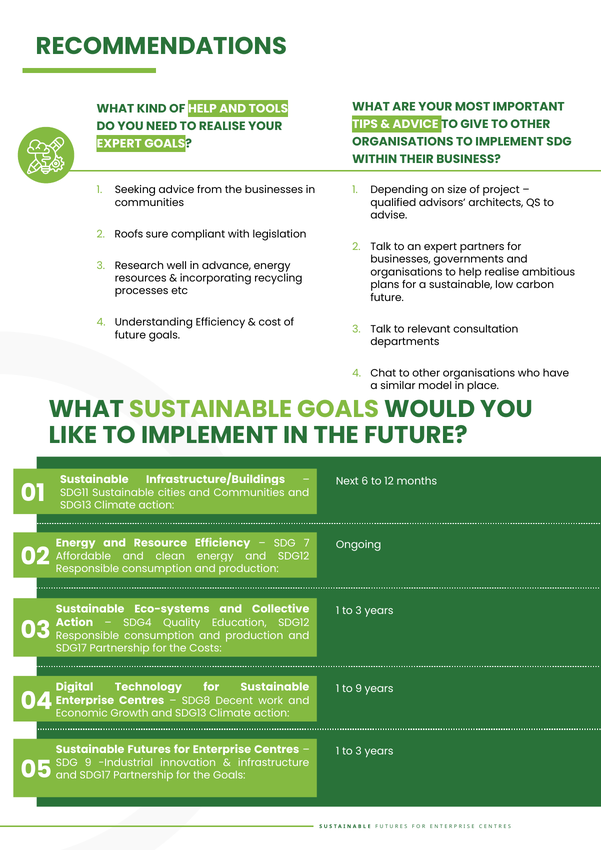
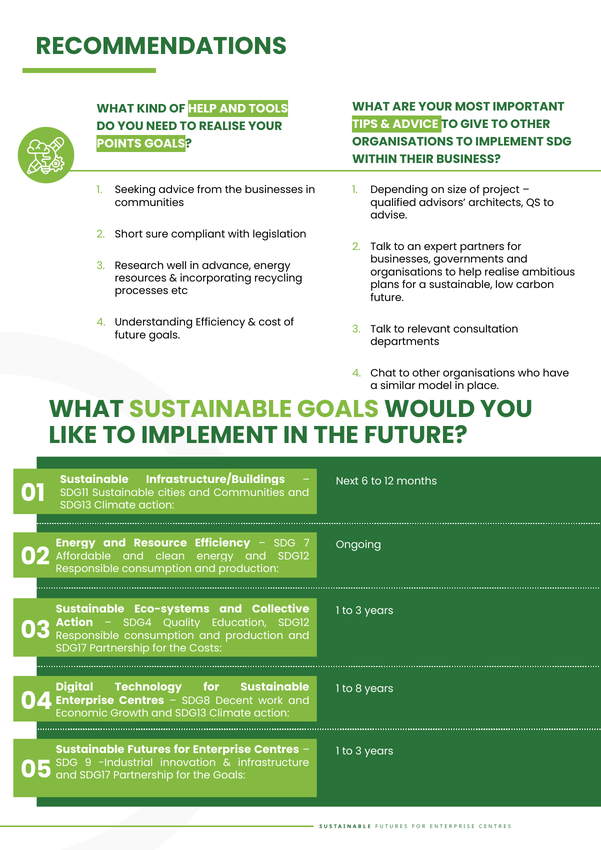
EXPERT at (119, 144): EXPERT -> POINTS
Roofs: Roofs -> Short
to 9: 9 -> 8
